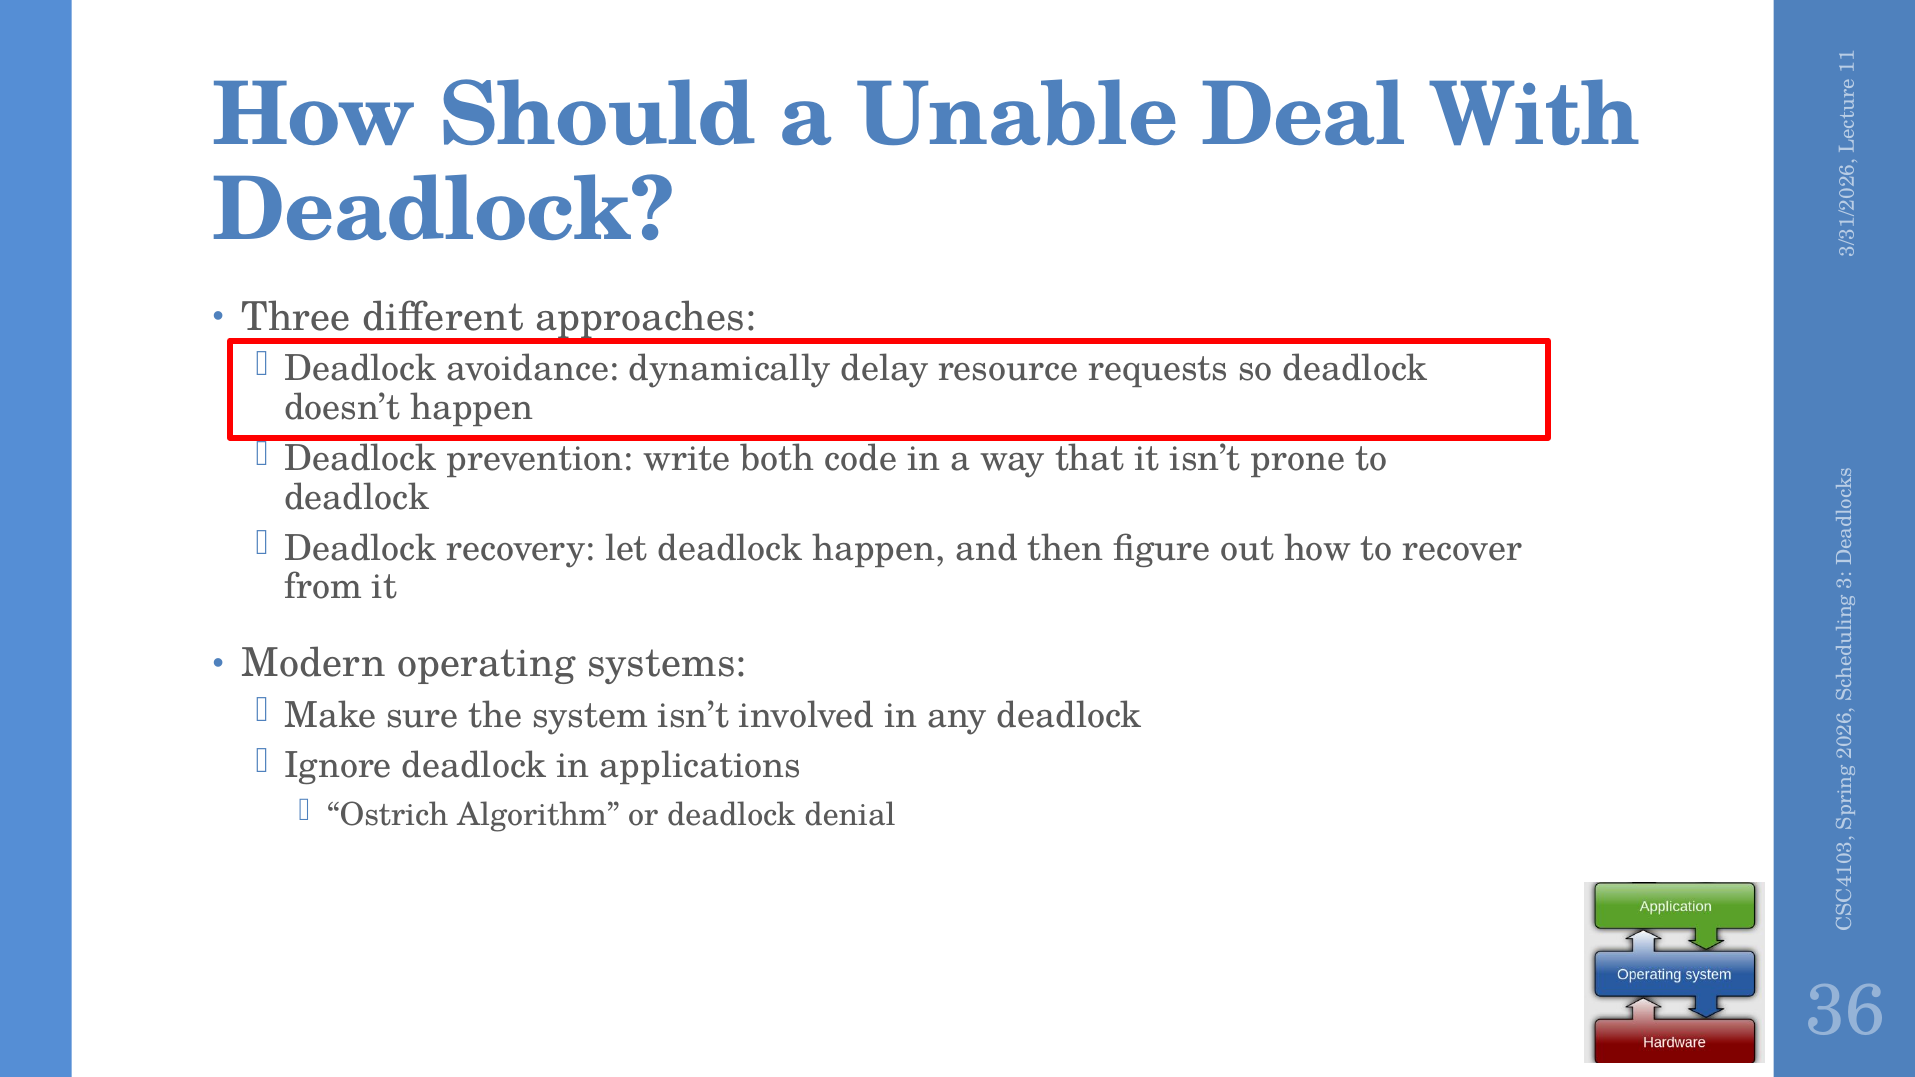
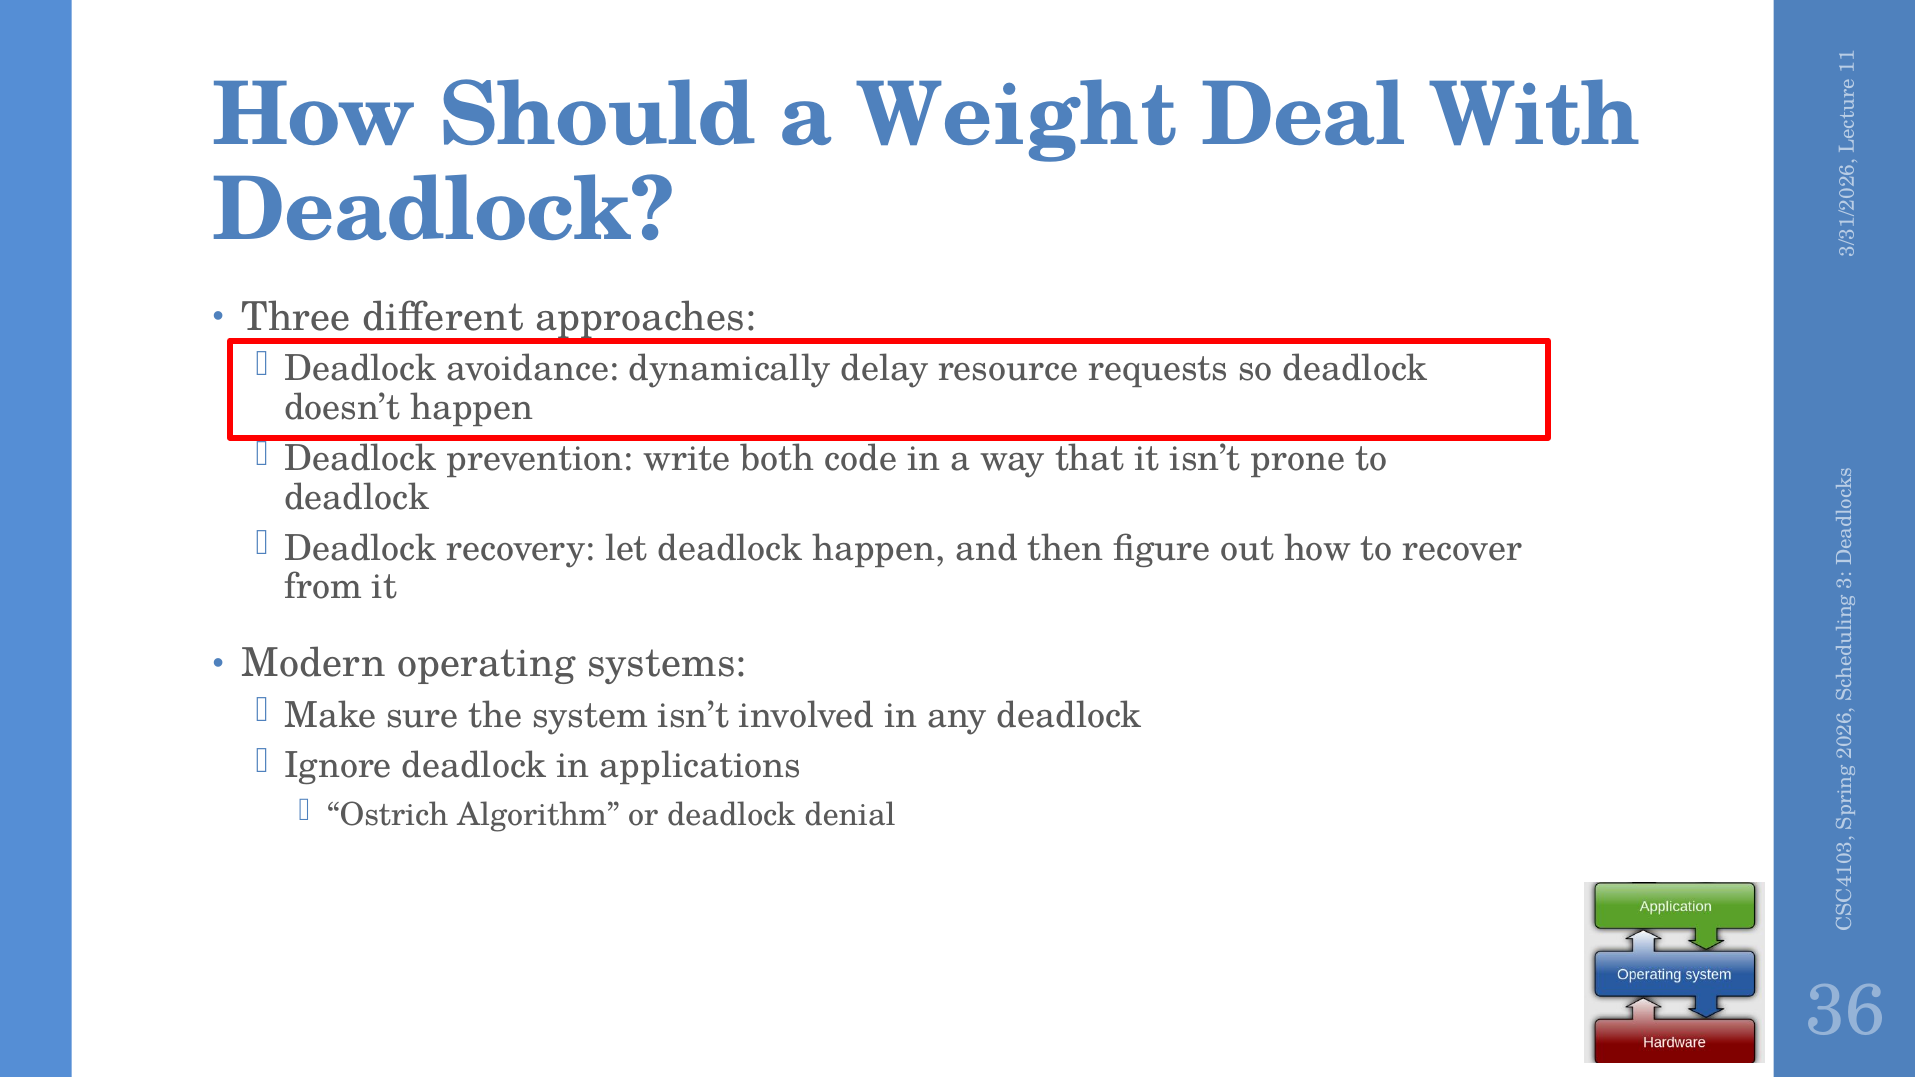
Unable: Unable -> Weight
